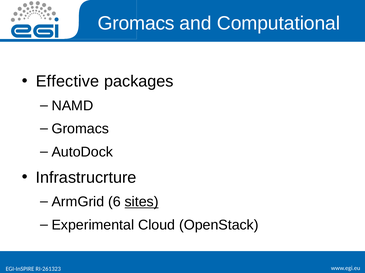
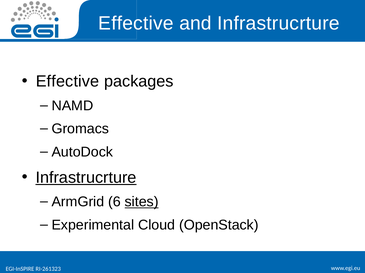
Gromacs at (136, 23): Gromacs -> Effective
and Computational: Computational -> Infrastrucrture
Infrastrucrture at (86, 178) underline: none -> present
